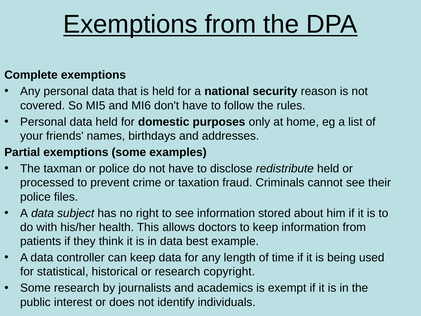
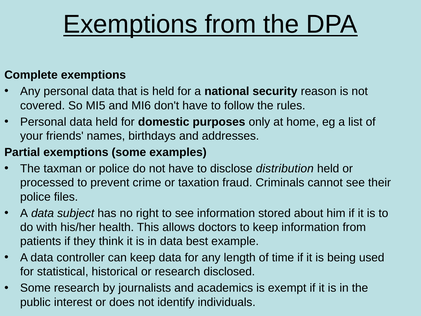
redistribute: redistribute -> distribution
copyright: copyright -> disclosed
